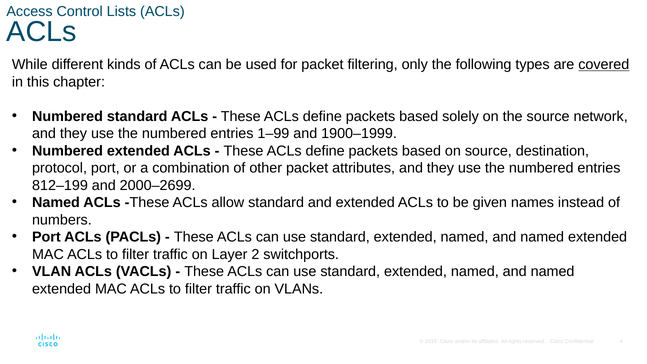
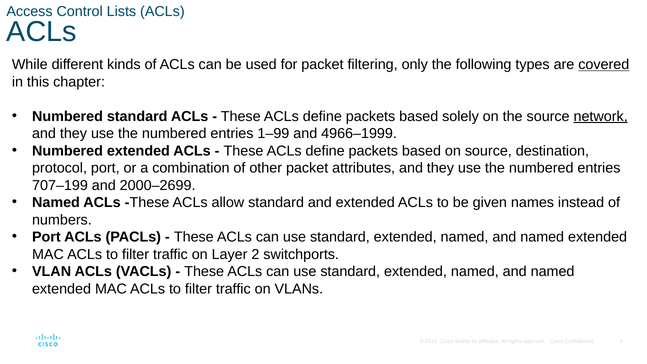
network underline: none -> present
1900–1999: 1900–1999 -> 4966–1999
812–199: 812–199 -> 707–199
